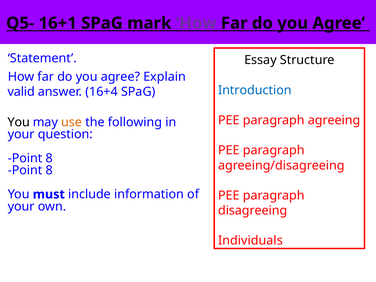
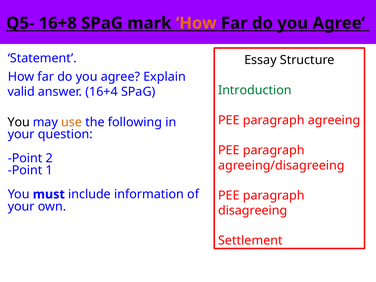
16+1: 16+1 -> 16+8
How at (196, 23) colour: purple -> orange
Introduction colour: blue -> green
8 at (49, 158): 8 -> 2
8 at (49, 170): 8 -> 1
Individuals: Individuals -> Settlement
